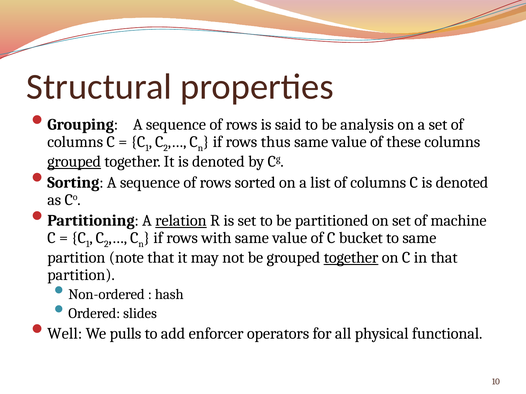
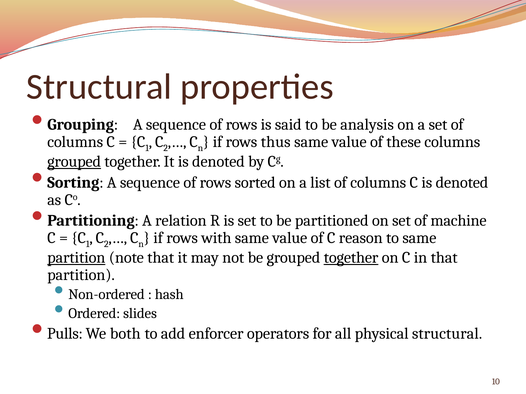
relation underline: present -> none
bucket: bucket -> reason
partition at (76, 258) underline: none -> present
Well: Well -> Pulls
pulls: pulls -> both
physical functional: functional -> structural
